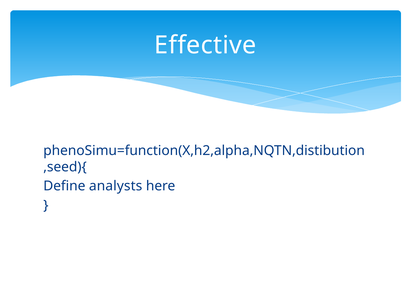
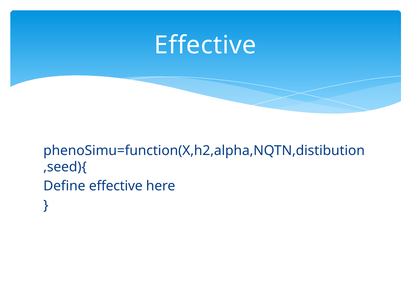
Define analysts: analysts -> effective
